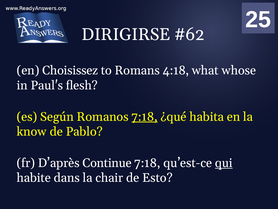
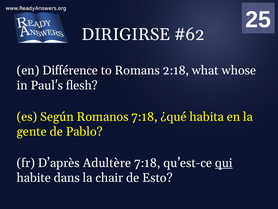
Choisissez: Choisissez -> Différence
4:18: 4:18 -> 2:18
7:18 at (145, 116) underline: present -> none
know: know -> gente
Continue: Continue -> Adultère
